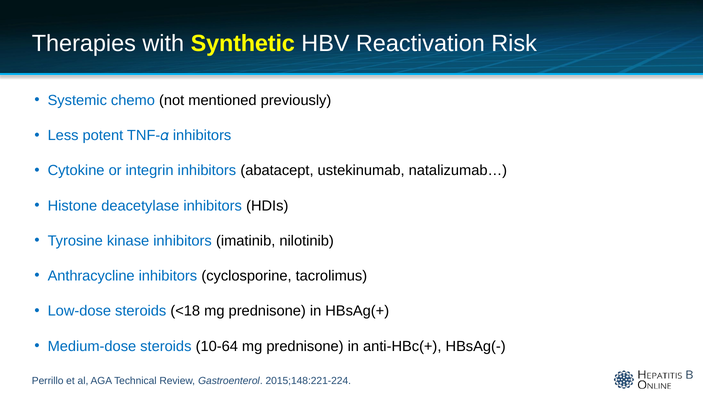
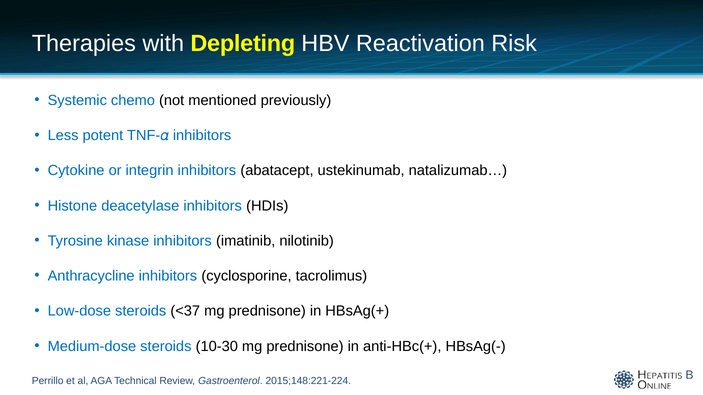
Synthetic: Synthetic -> Depleting
<18: <18 -> <37
10-64: 10-64 -> 10-30
